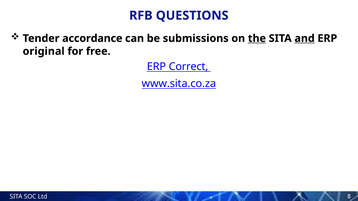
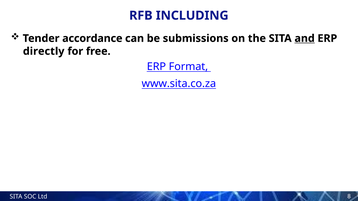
QUESTIONS: QUESTIONS -> INCLUDING
the underline: present -> none
original: original -> directly
Correct: Correct -> Format
